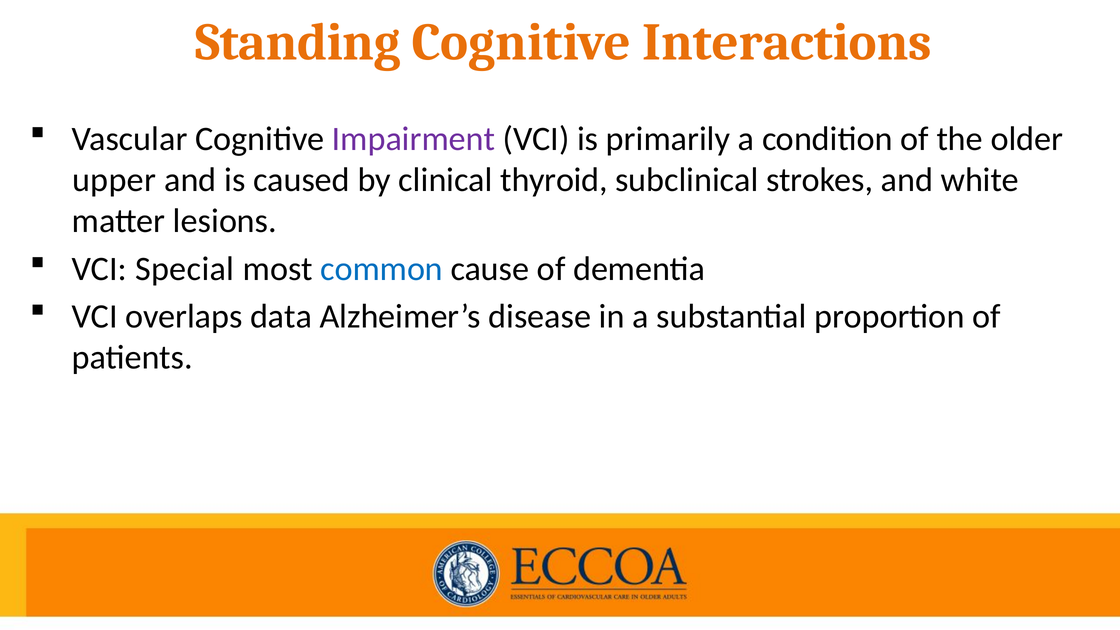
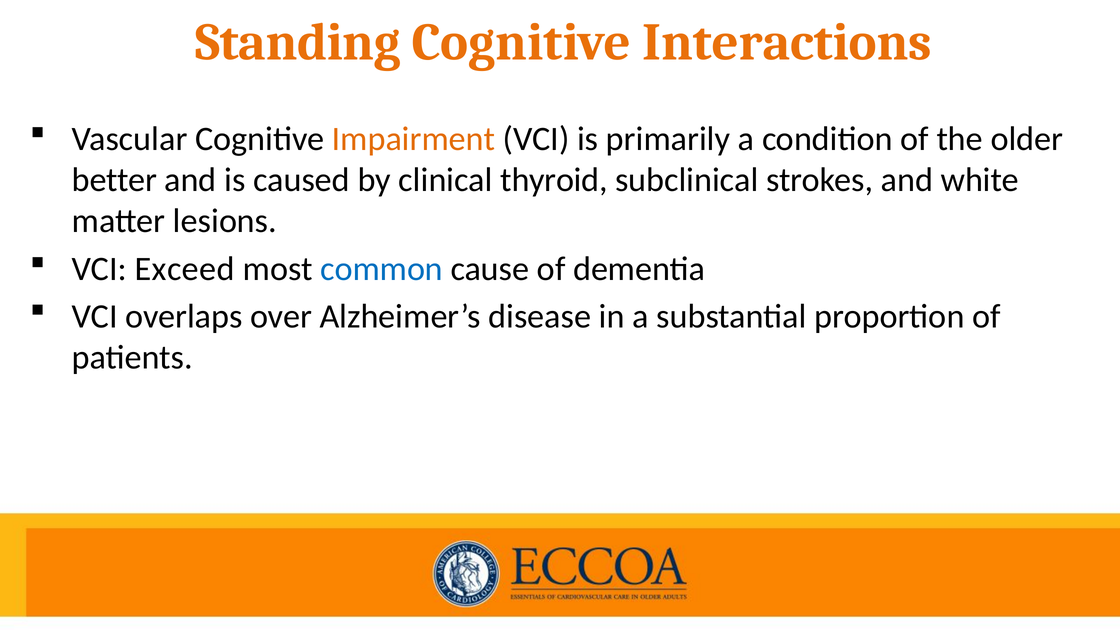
Impairment colour: purple -> orange
upper: upper -> better
Special: Special -> Exceed
data: data -> over
